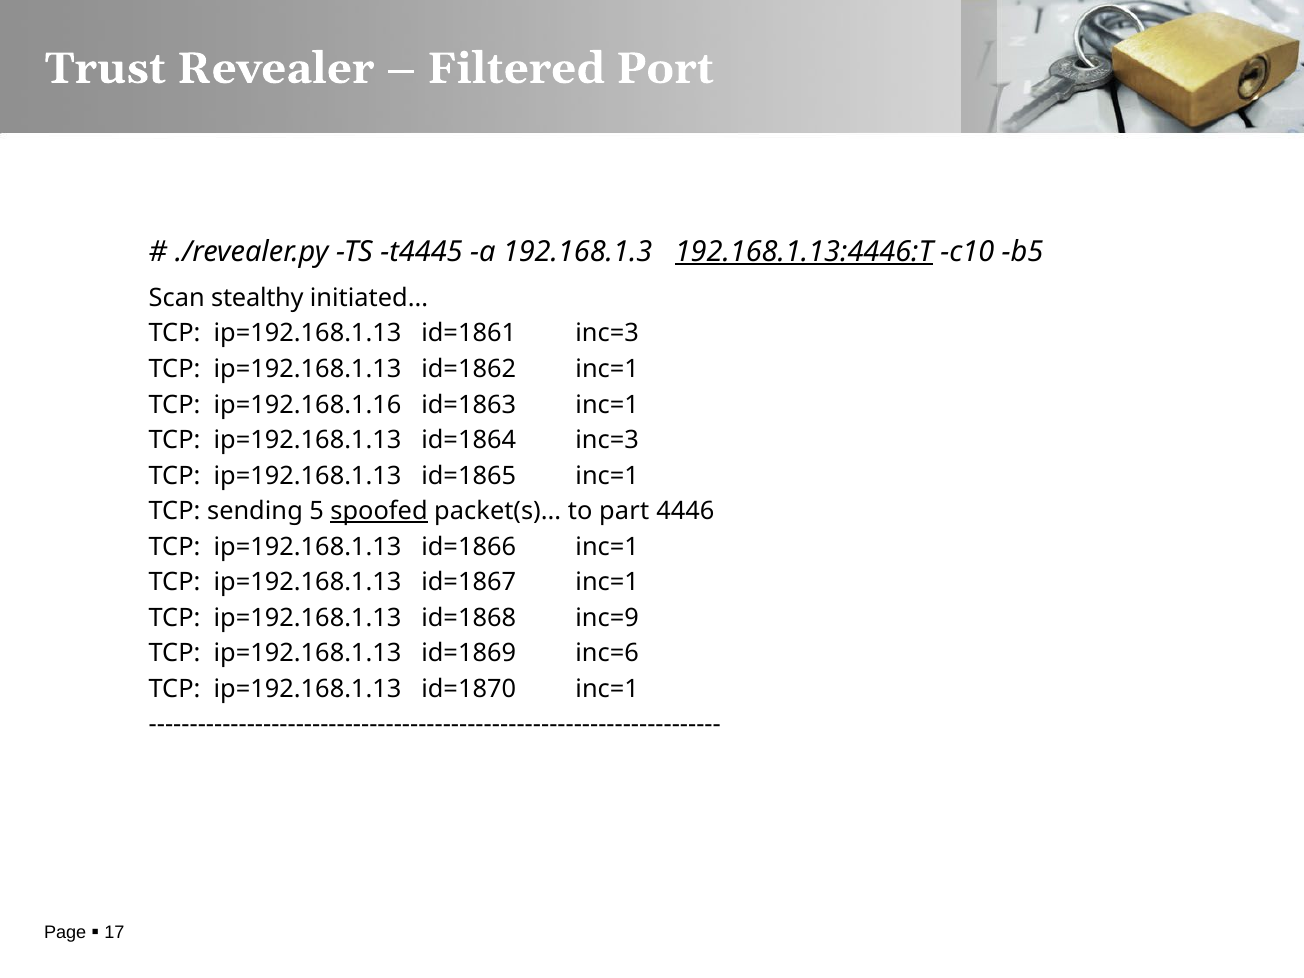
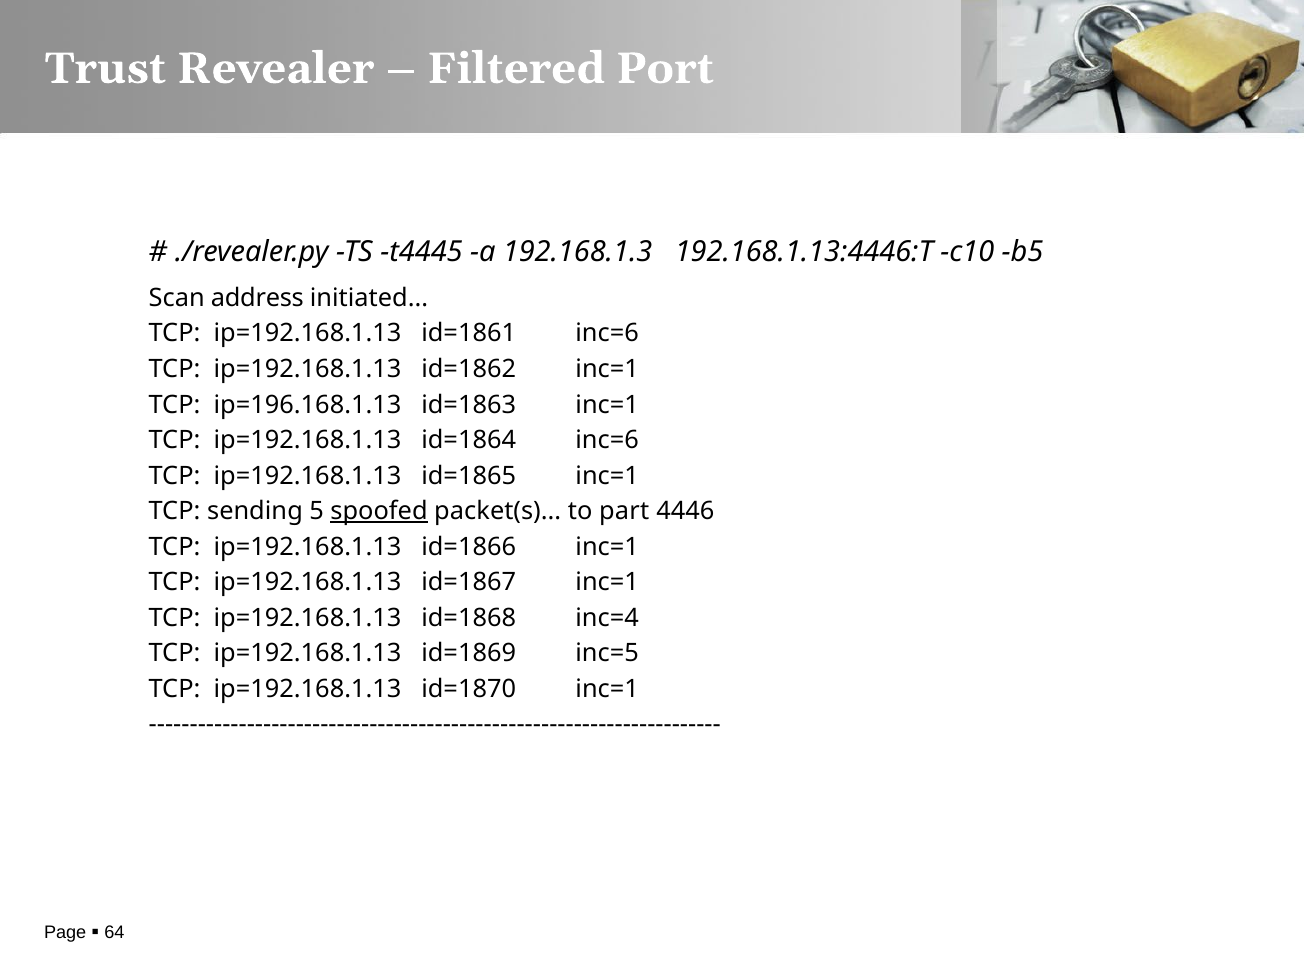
192.168.1.13:4446:T underline: present -> none
stealthy: stealthy -> address
id=1861 inc=3: inc=3 -> inc=6
ip=192.168.1.16: ip=192.168.1.16 -> ip=196.168.1.13
id=1864 inc=3: inc=3 -> inc=6
inc=9: inc=9 -> inc=4
inc=6: inc=6 -> inc=5
17: 17 -> 64
